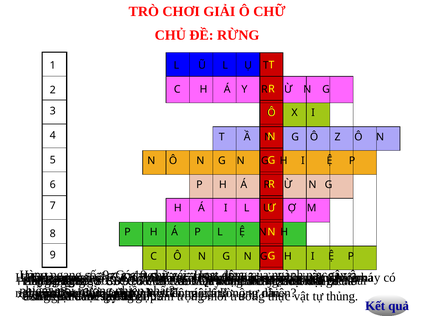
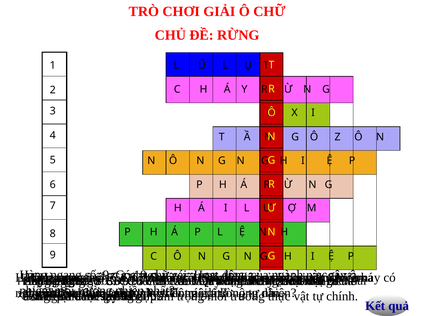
tự thủng: thủng -> chính
